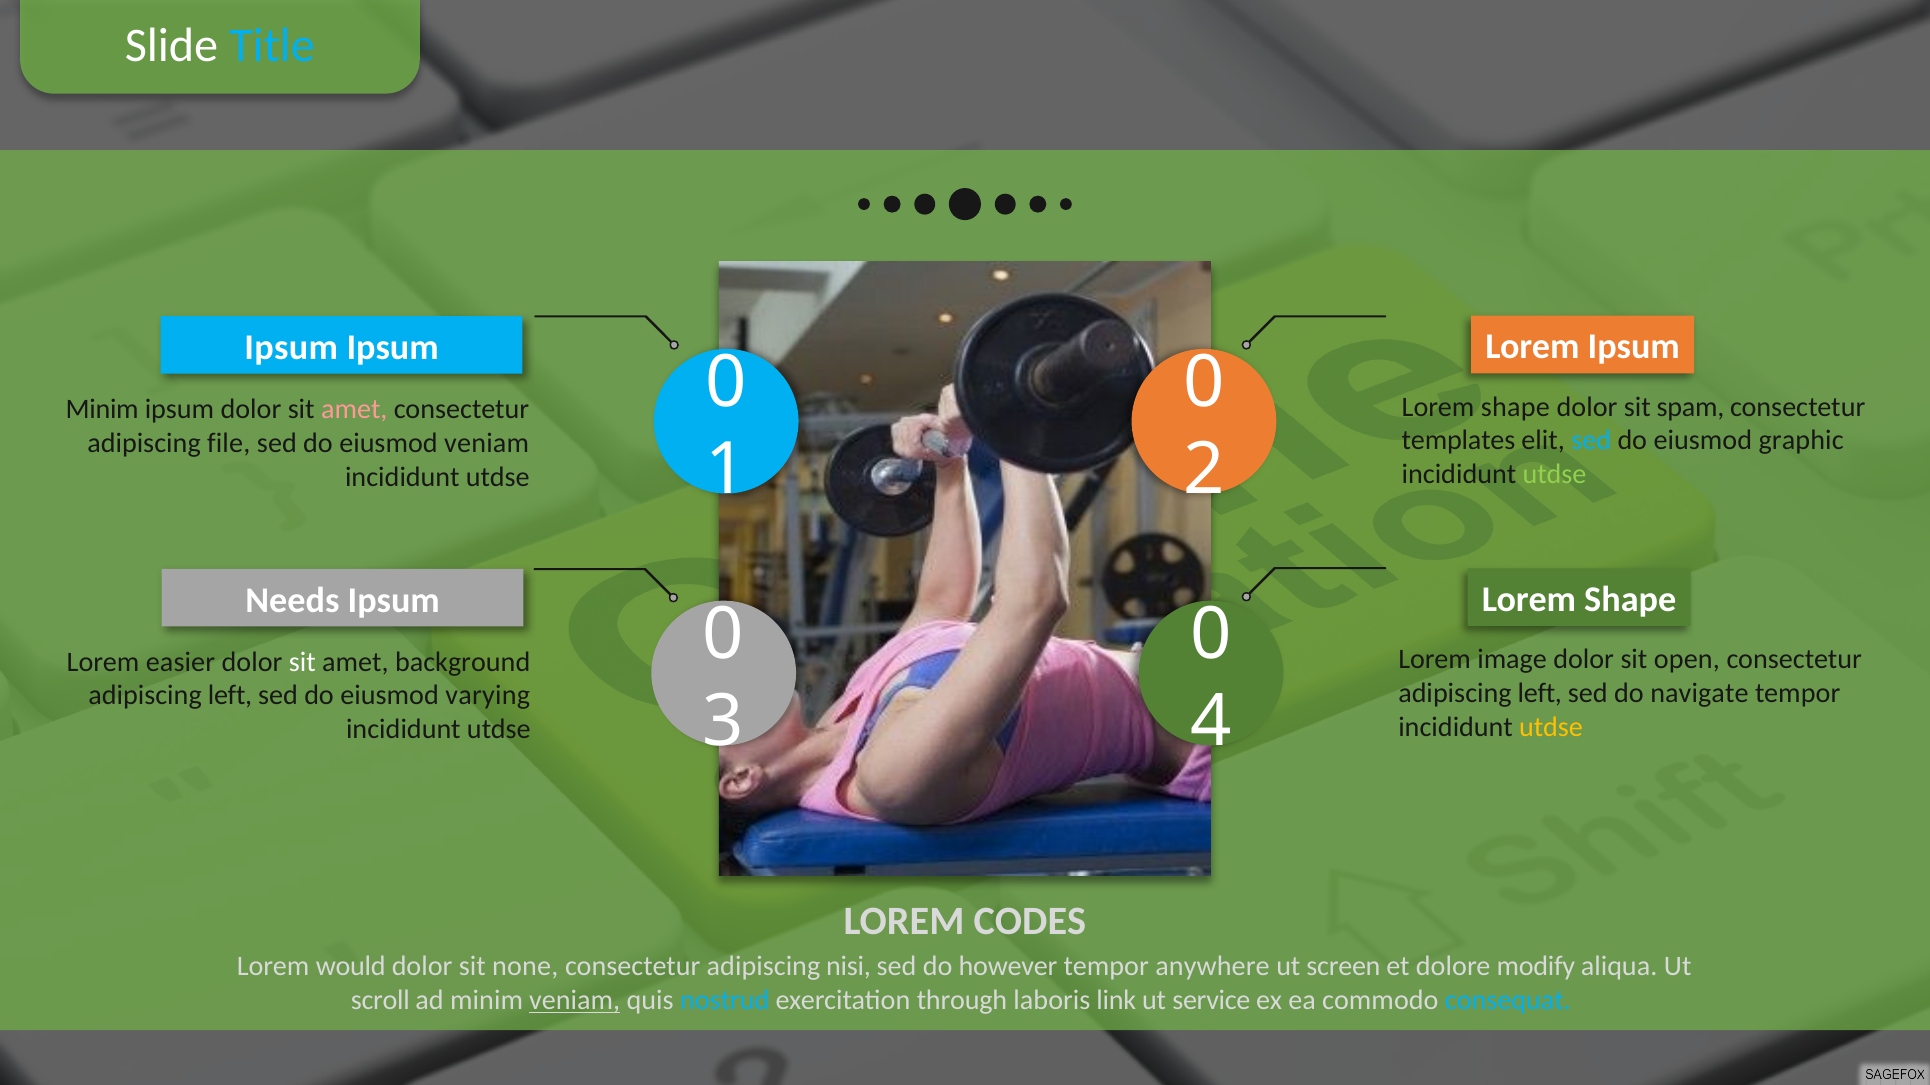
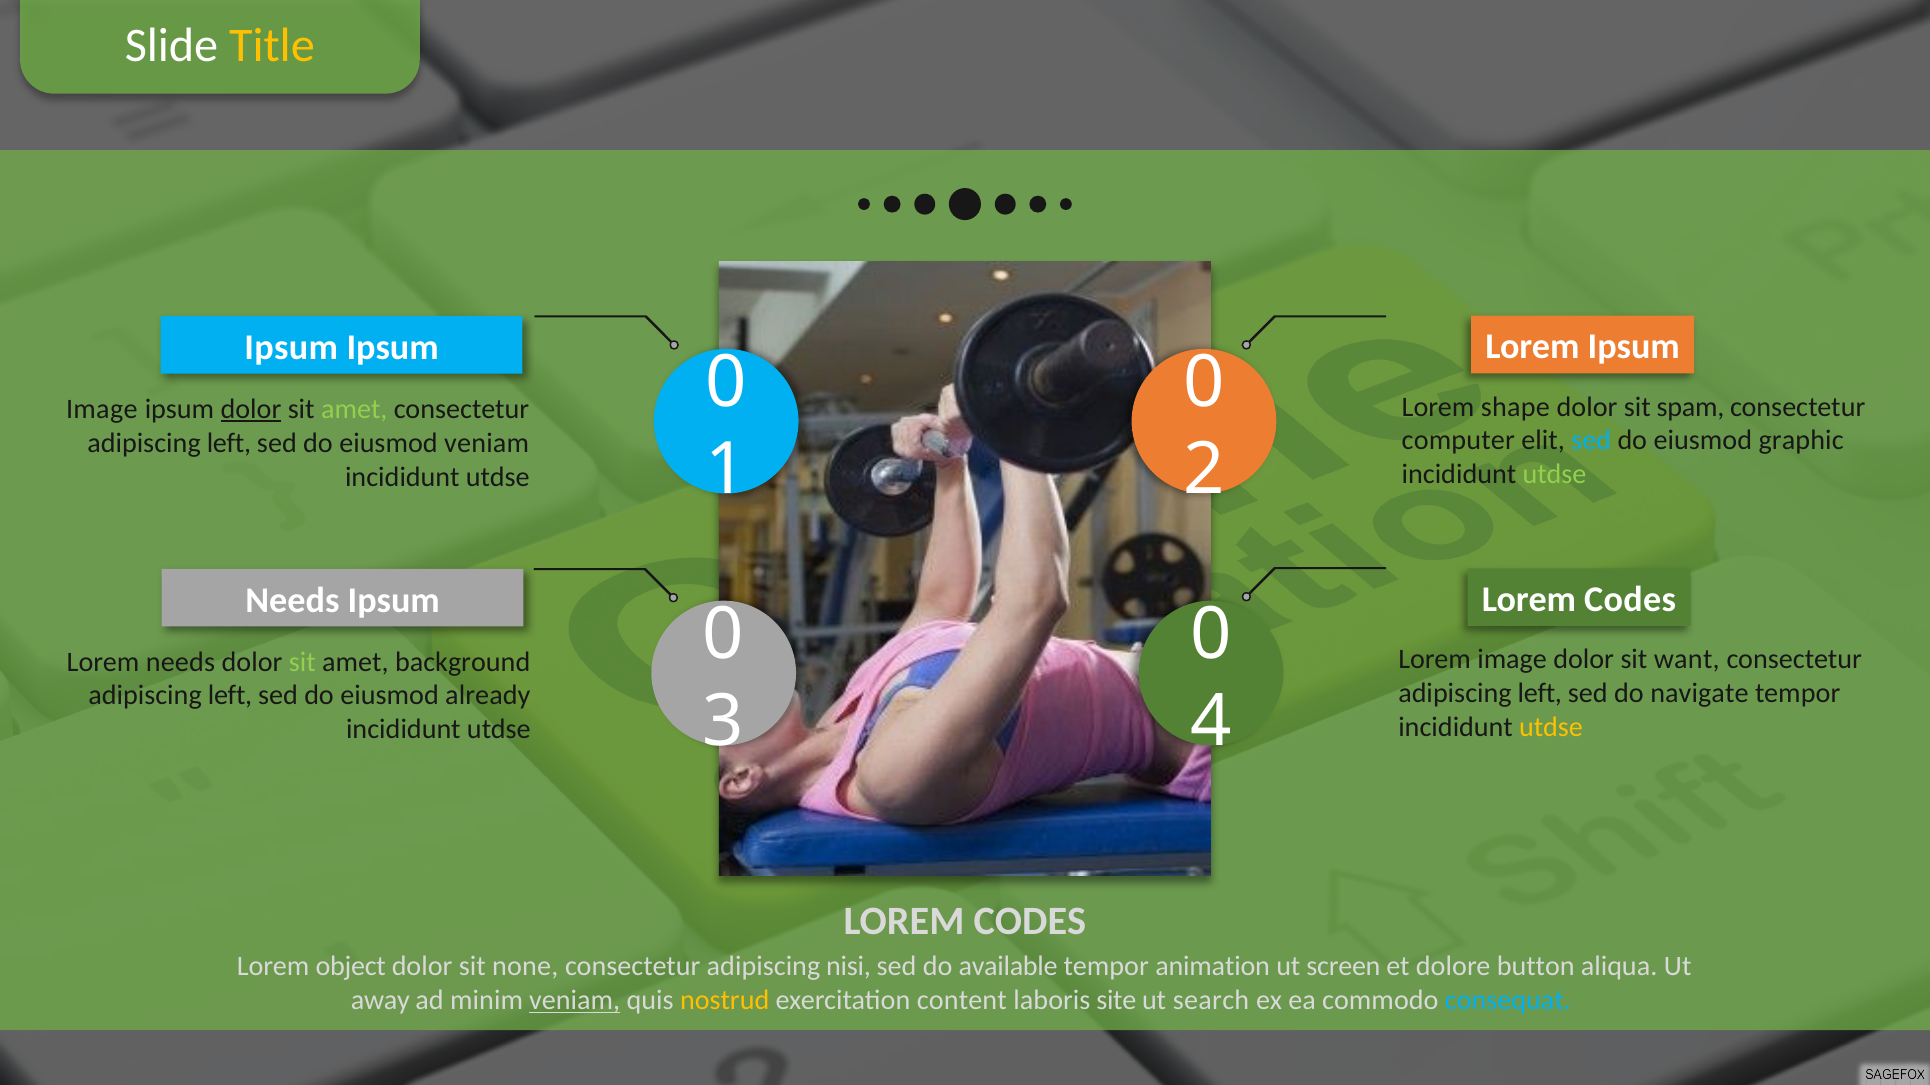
Title colour: light blue -> yellow
Minim at (102, 409): Minim -> Image
dolor at (251, 409) underline: none -> present
amet at (354, 409) colour: pink -> light green
templates: templates -> computer
file at (229, 443): file -> left
Shape at (1630, 600): Shape -> Codes
open: open -> want
Lorem easier: easier -> needs
sit at (302, 662) colour: white -> light green
varying: varying -> already
would: would -> object
however: however -> available
anywhere: anywhere -> animation
modify: modify -> button
scroll: scroll -> away
nostrud colour: light blue -> yellow
through: through -> content
link: link -> site
service: service -> search
